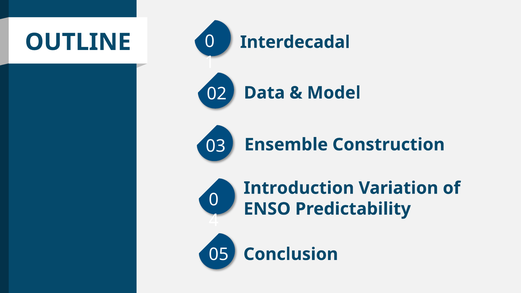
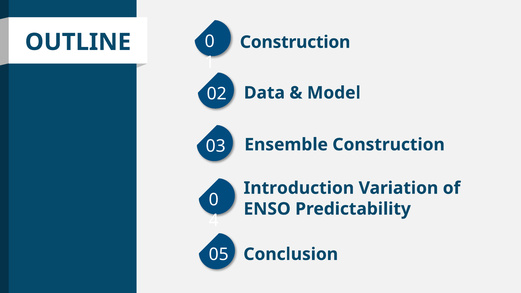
Interdecadal at (295, 42): Interdecadal -> Construction
